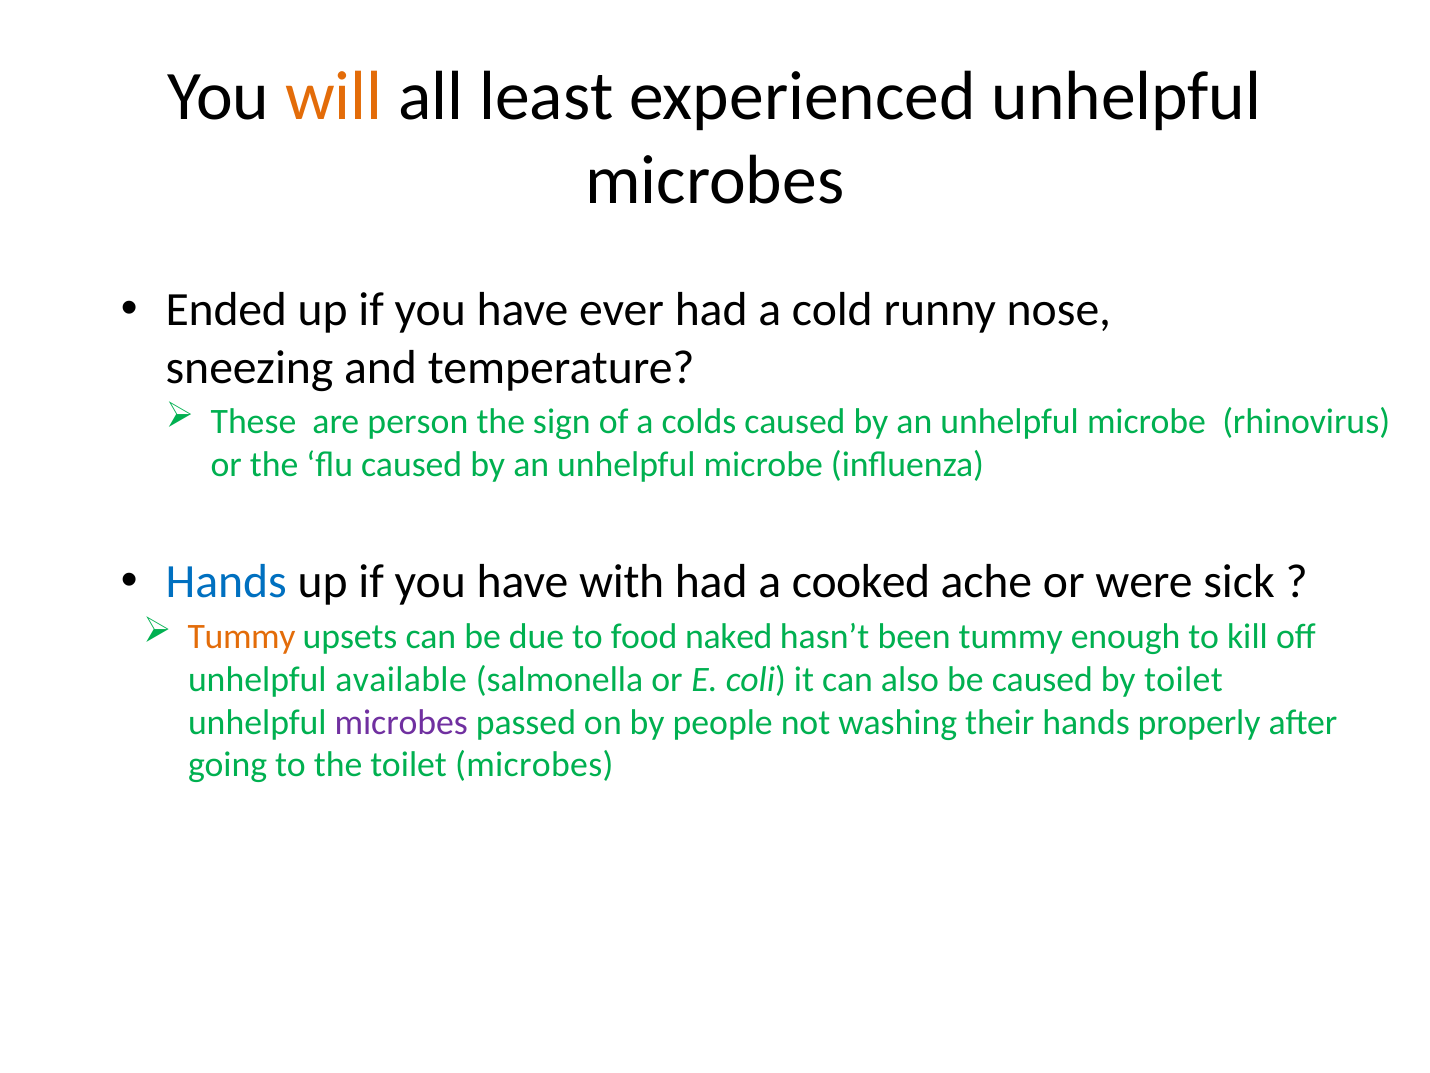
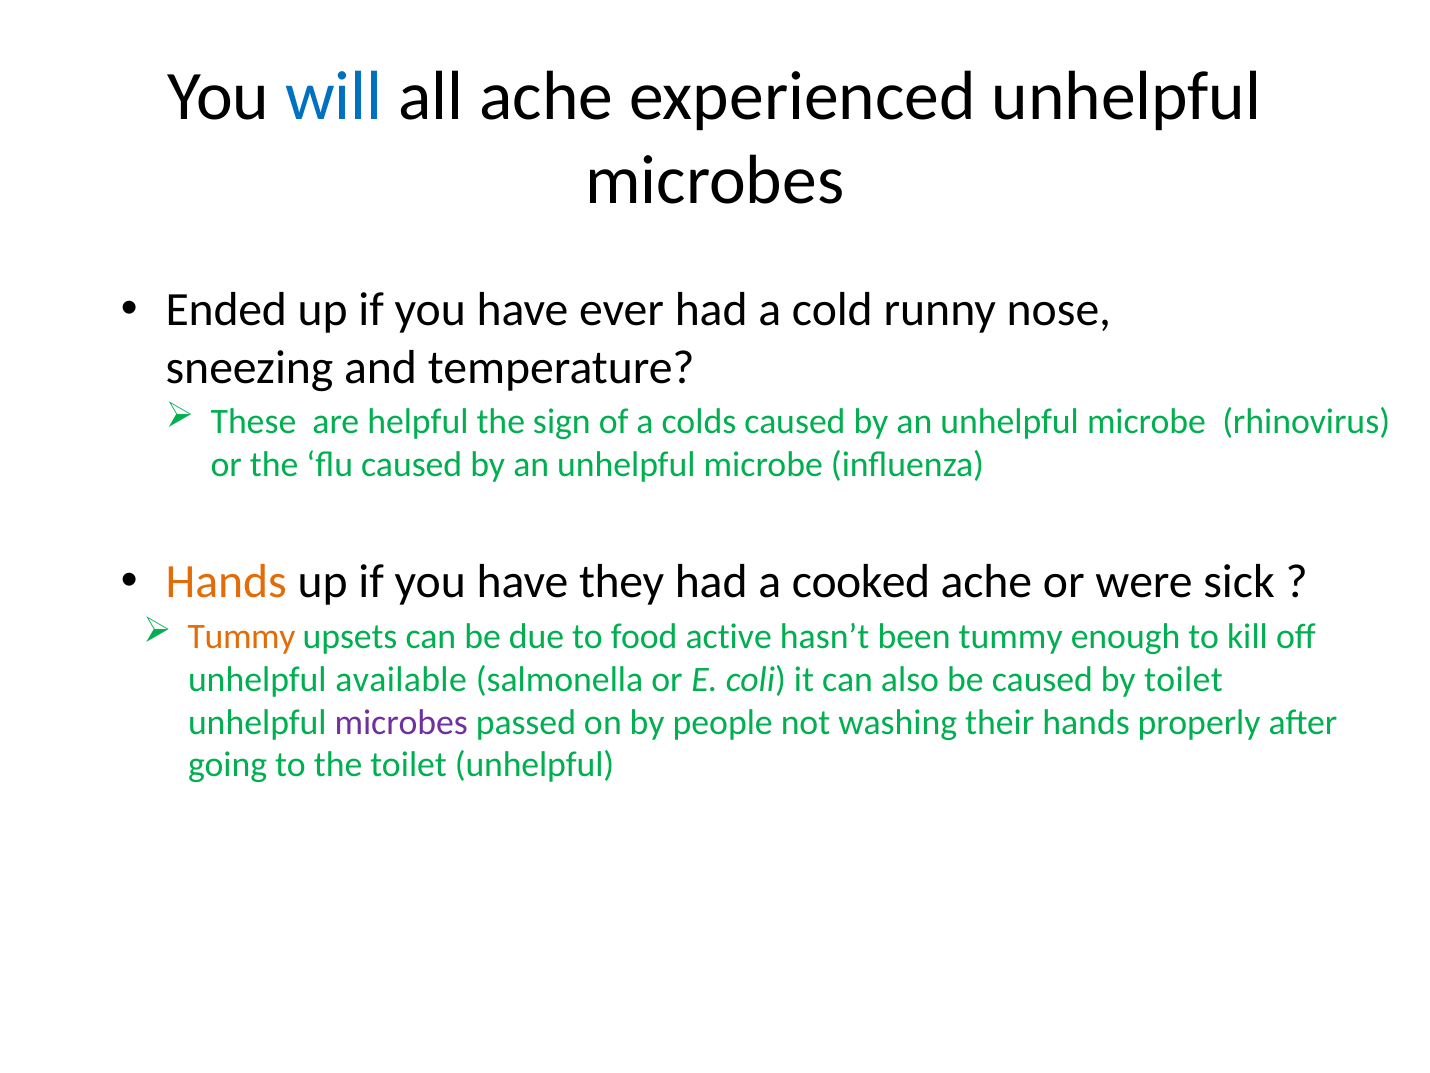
will colour: orange -> blue
all least: least -> ache
person: person -> helpful
Hands at (226, 582) colour: blue -> orange
with: with -> they
naked: naked -> active
the toilet microbes: microbes -> unhelpful
